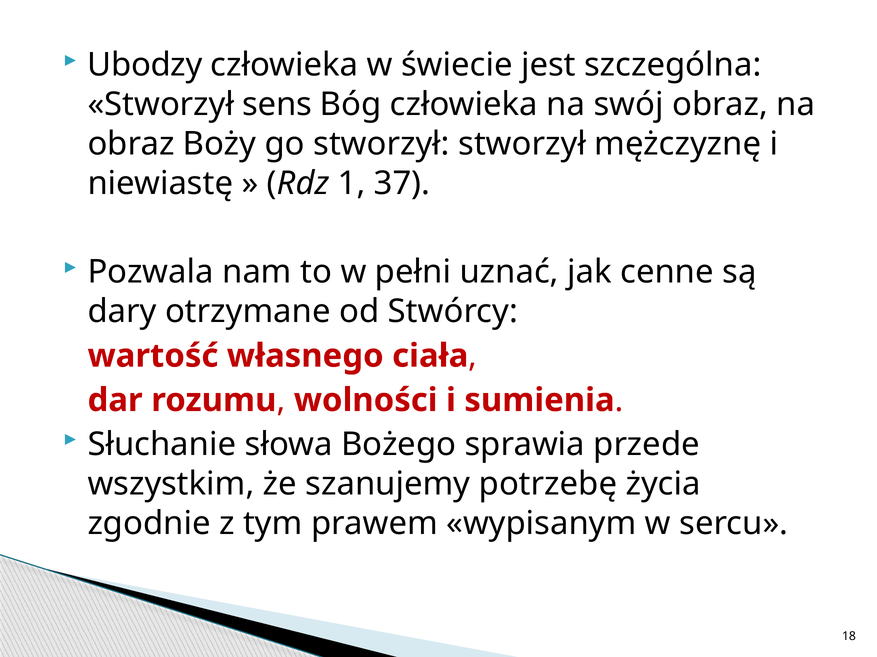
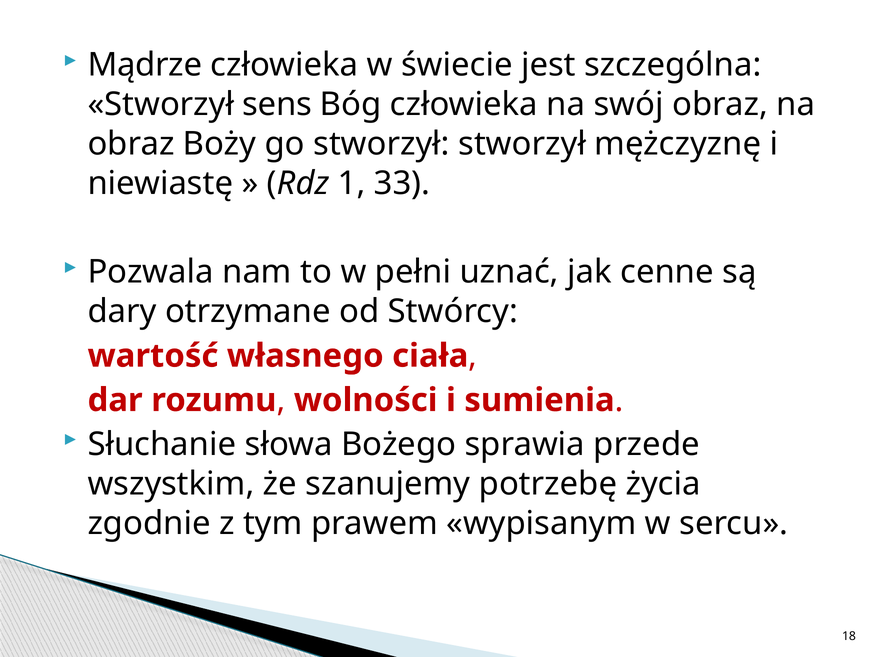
Ubodzy: Ubodzy -> Mądrze
37: 37 -> 33
